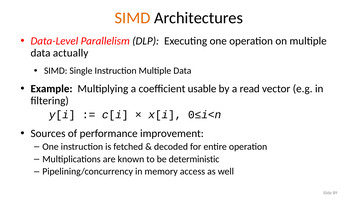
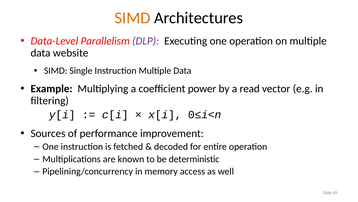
DLP colour: black -> purple
actually: actually -> website
usable: usable -> power
